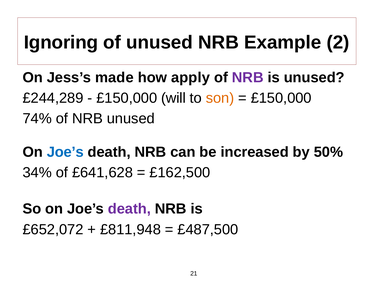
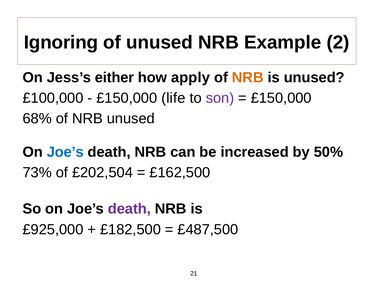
made: made -> either
NRB at (248, 77) colour: purple -> orange
£244,289: £244,289 -> £100,000
will: will -> life
son colour: orange -> purple
74%: 74% -> 68%
34%: 34% -> 73%
£641,628: £641,628 -> £202,504
£652,072: £652,072 -> £925,000
£811,948: £811,948 -> £182,500
